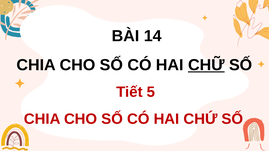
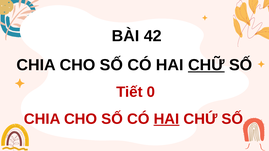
14: 14 -> 42
5: 5 -> 0
HAI at (166, 119) underline: none -> present
